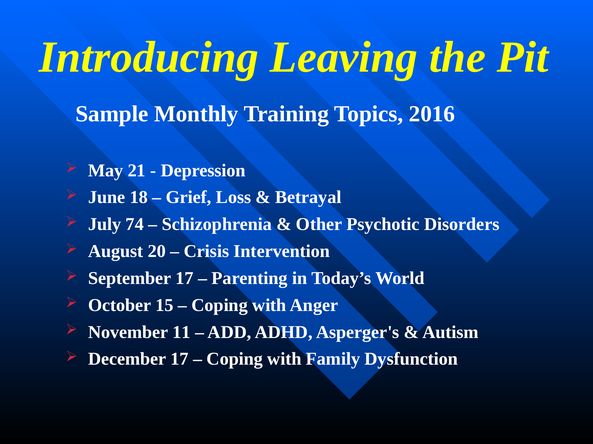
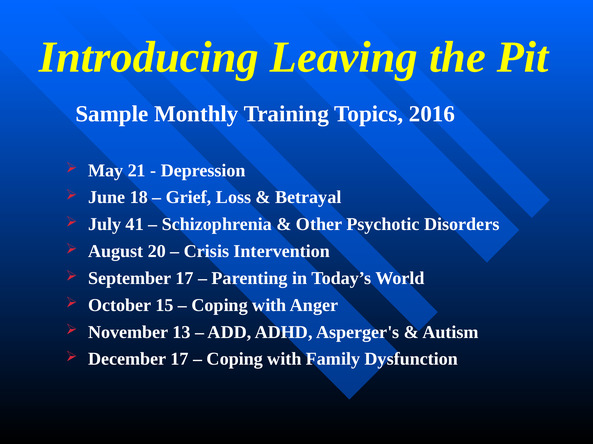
74: 74 -> 41
11: 11 -> 13
